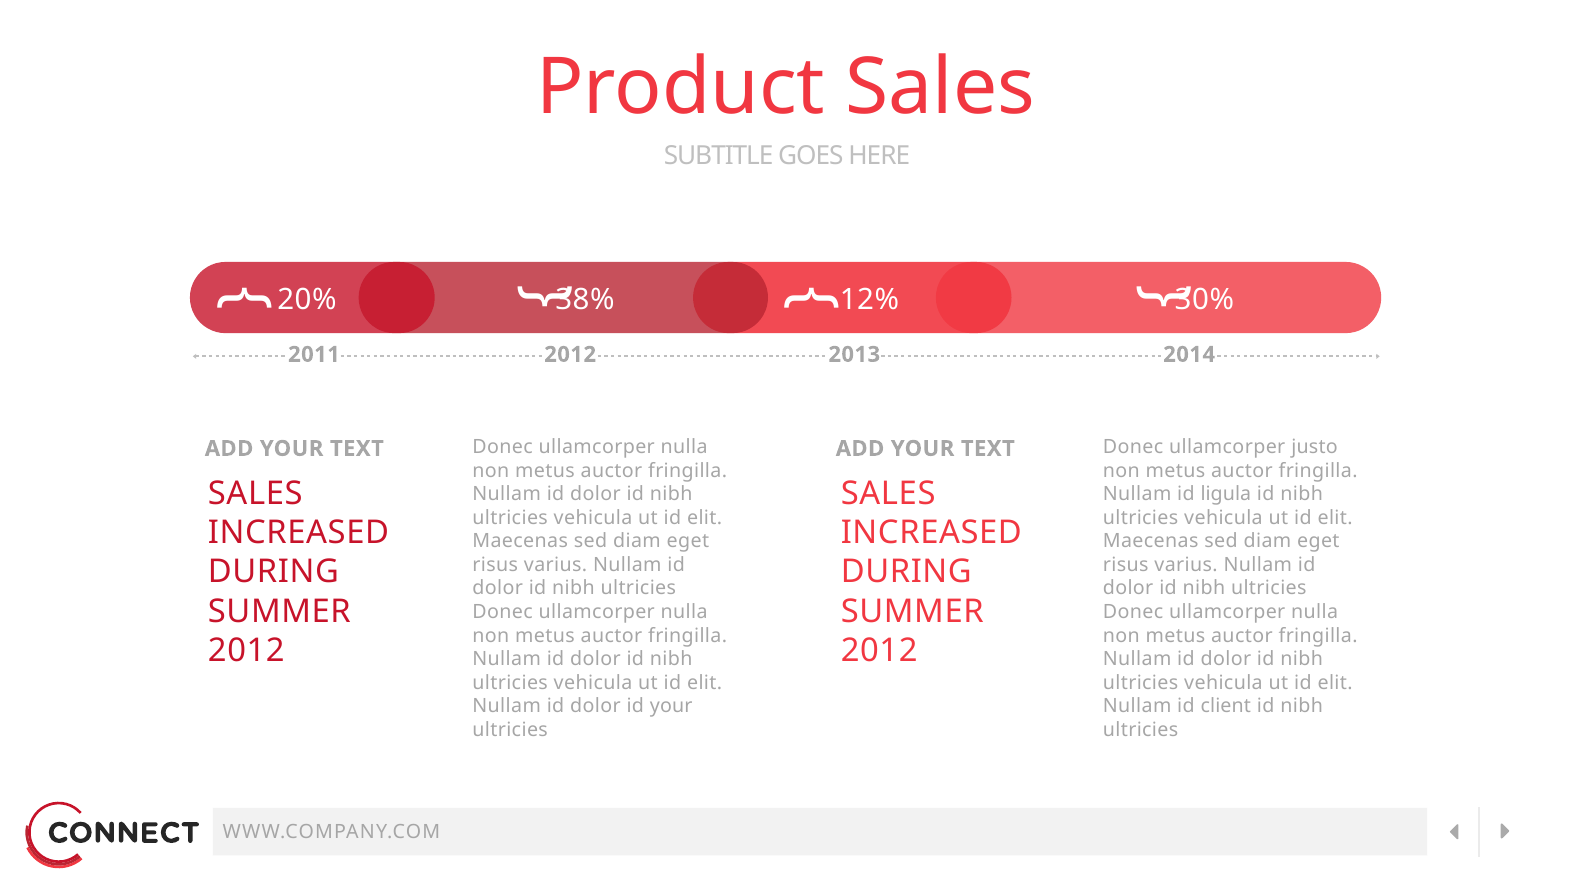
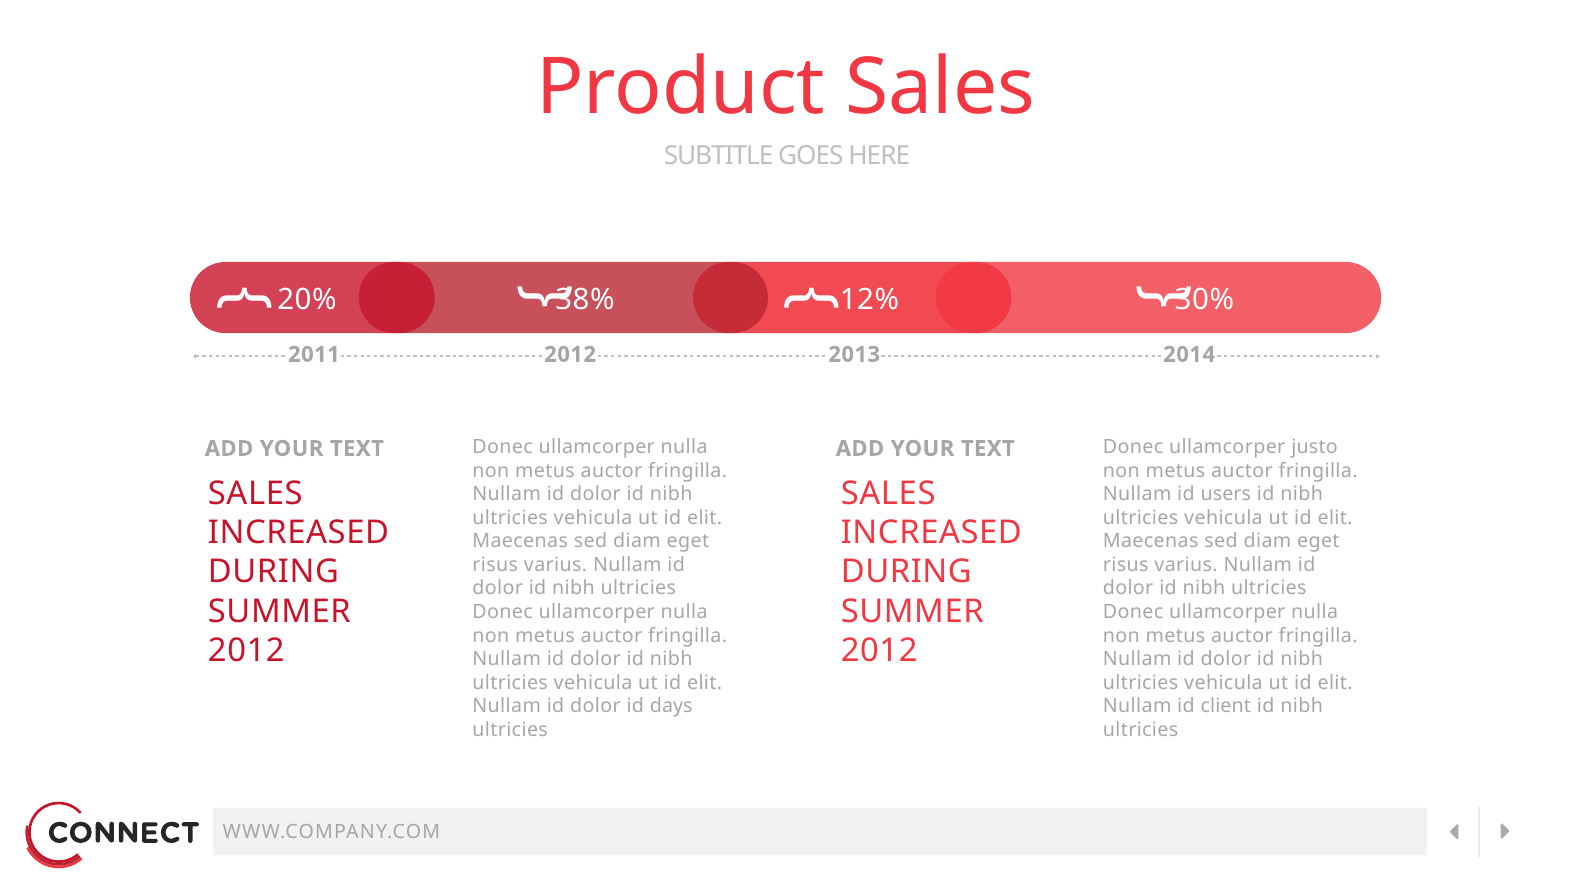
ligula: ligula -> users
id your: your -> days
